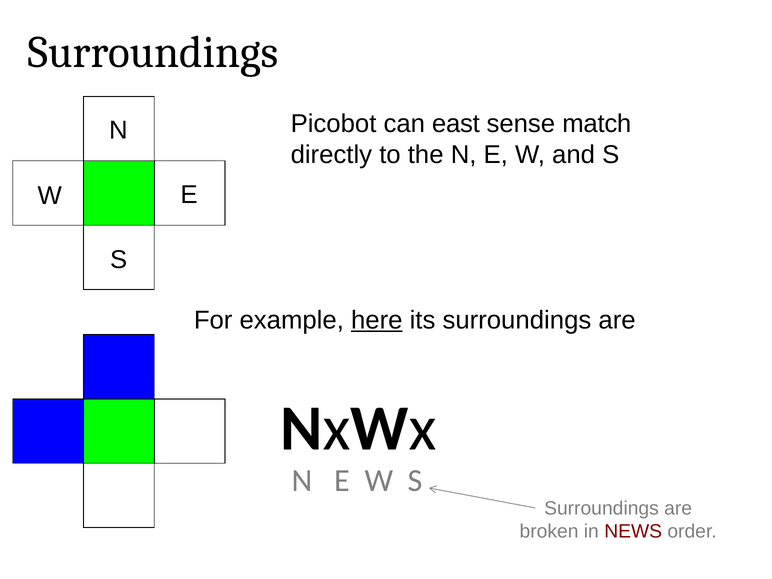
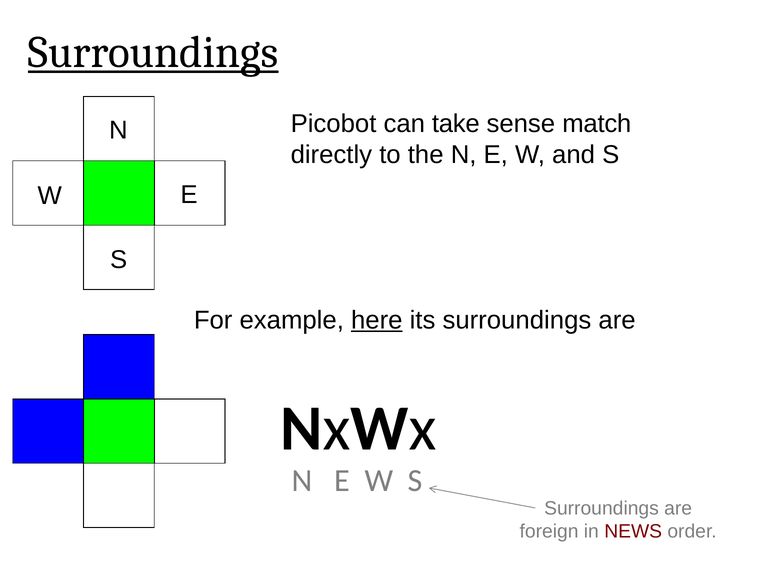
Surroundings at (153, 52) underline: none -> present
east: east -> take
broken: broken -> foreign
